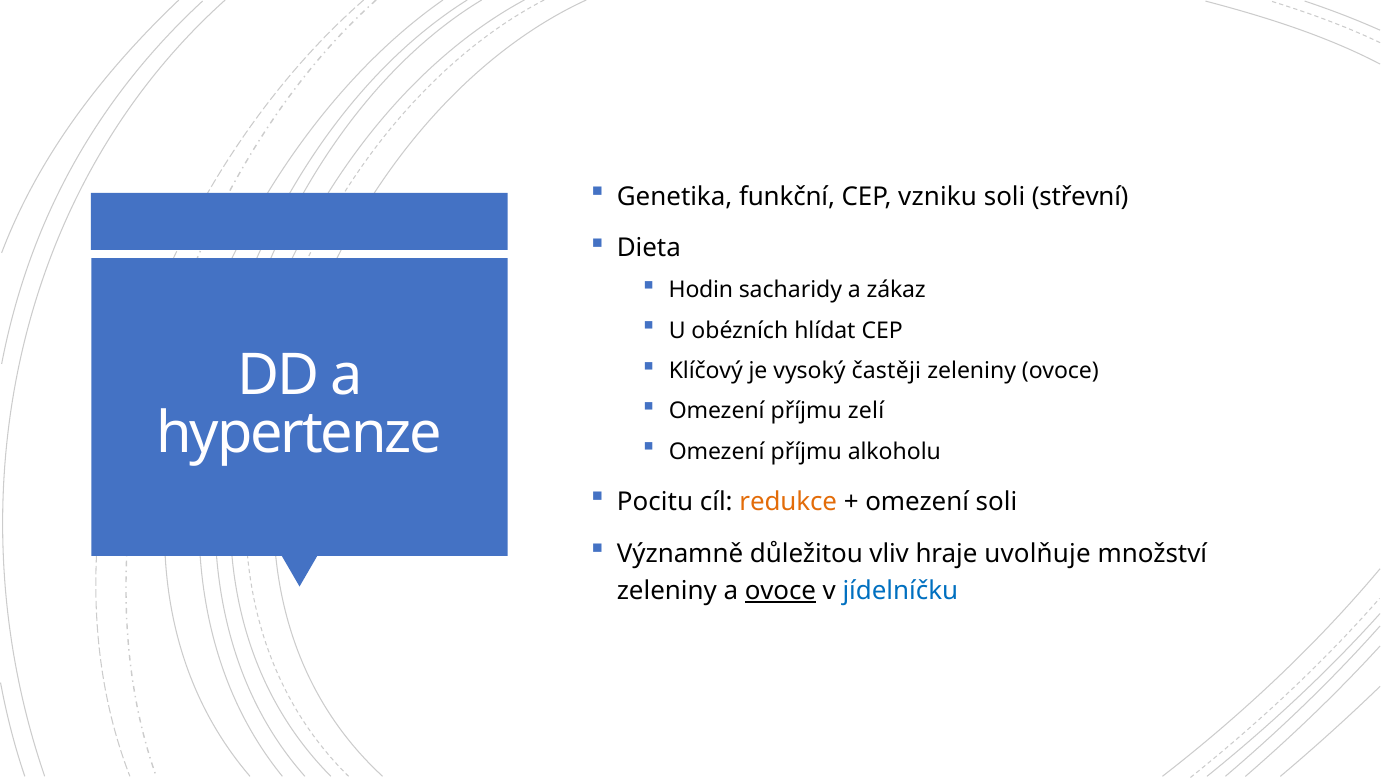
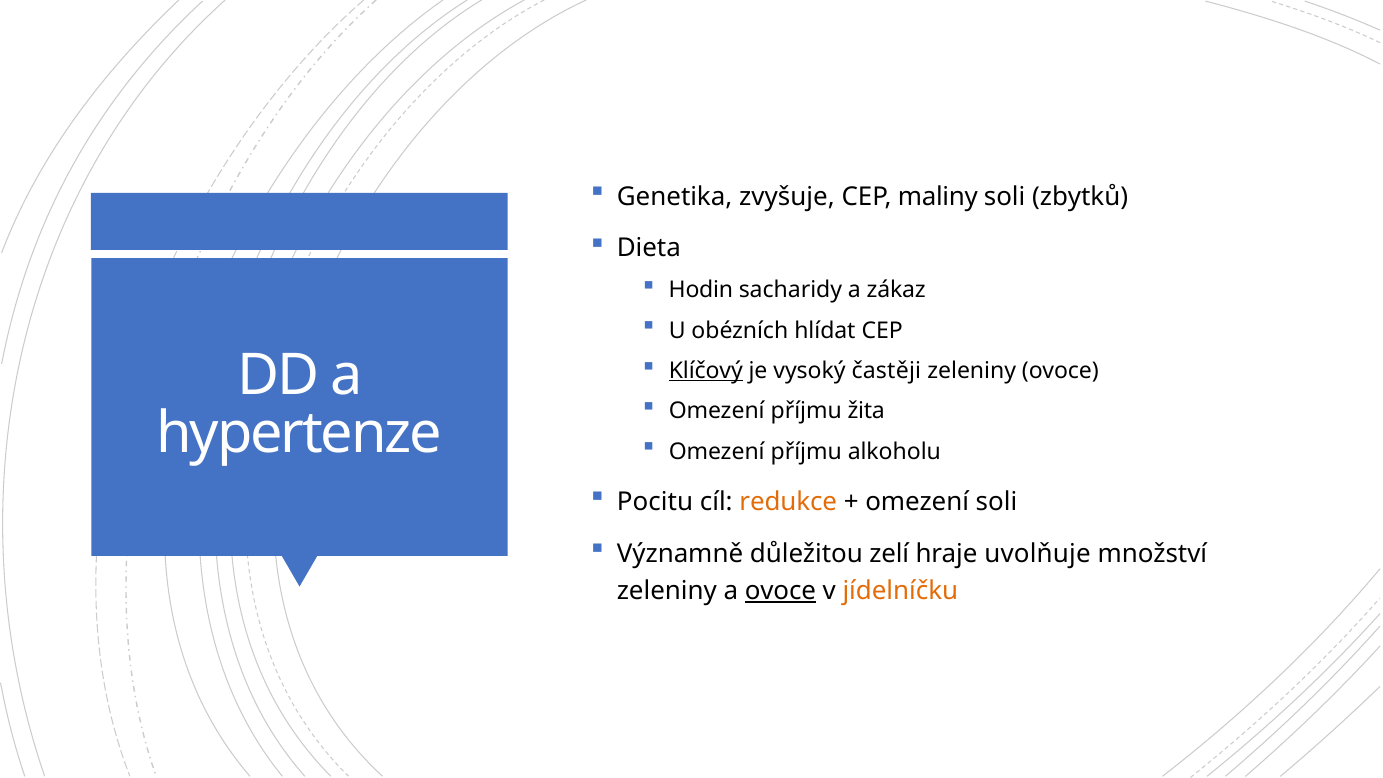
funkční: funkční -> zvyšuje
vzniku: vzniku -> maliny
střevní: střevní -> zbytků
Klíčový underline: none -> present
zelí: zelí -> žita
vliv: vliv -> zelí
jídelníčku colour: blue -> orange
